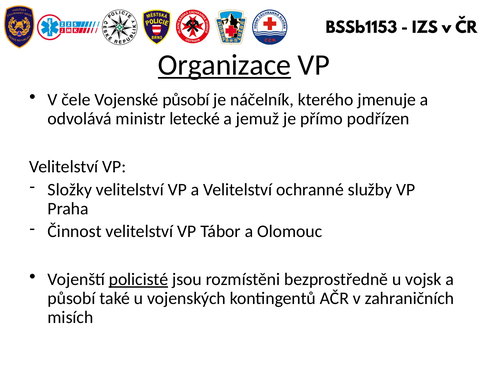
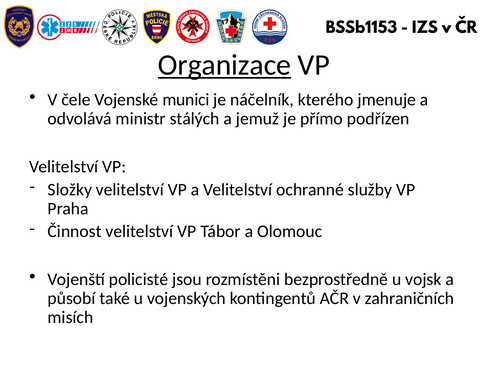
Vojenské působí: působí -> munici
letecké: letecké -> stálých
policisté underline: present -> none
